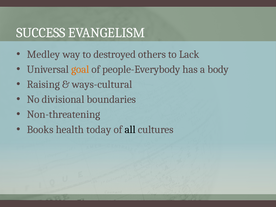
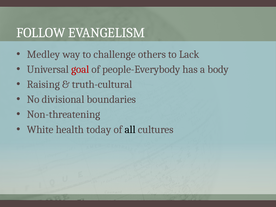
SUCCESS: SUCCESS -> FOLLOW
destroyed: destroyed -> challenge
goal colour: orange -> red
ways-cultural: ways-cultural -> truth-cultural
Books: Books -> White
